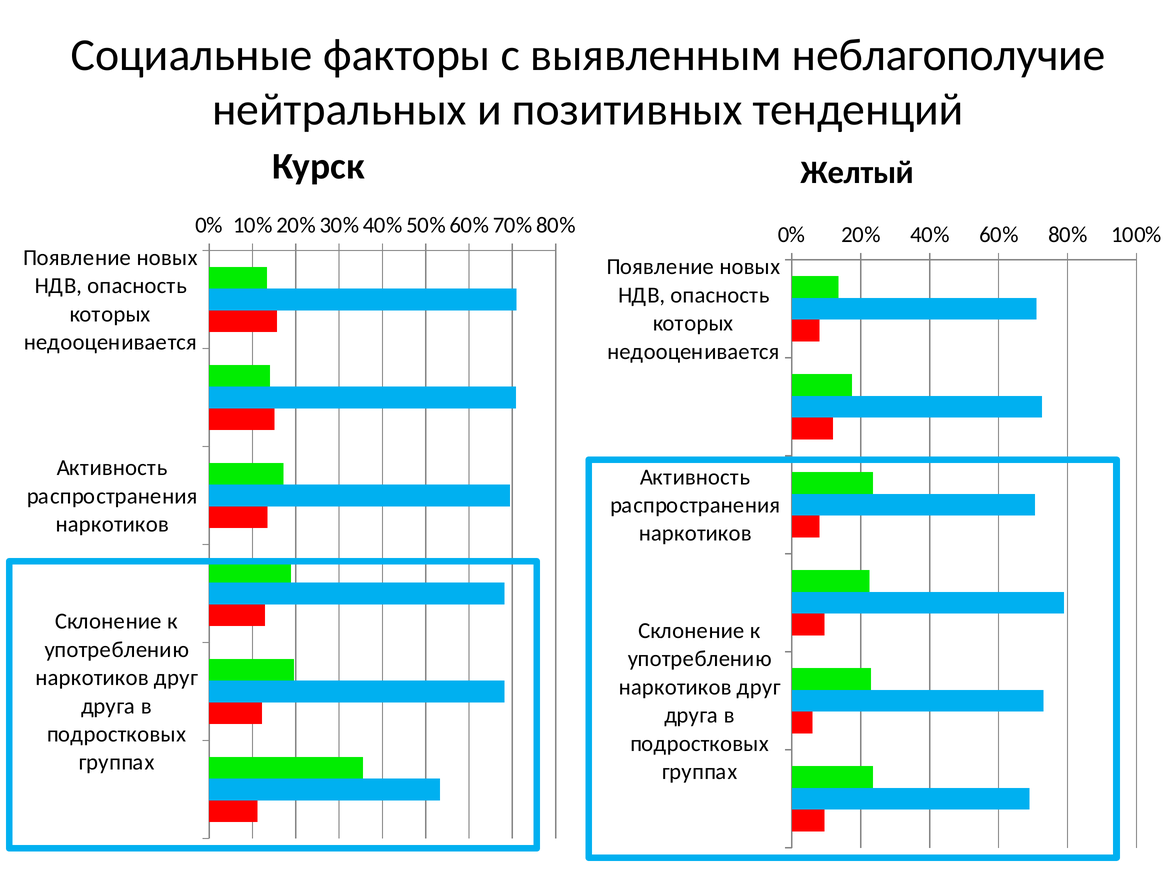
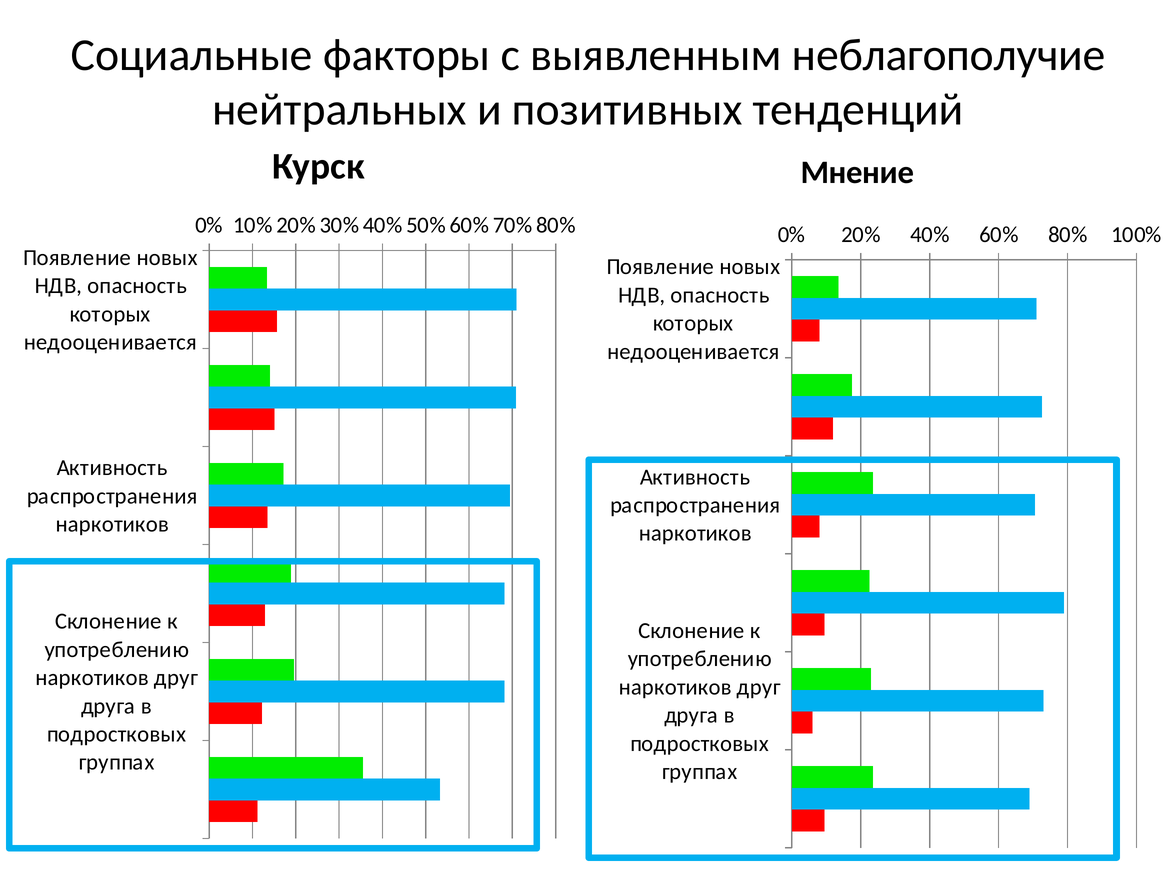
Желтый: Желтый -> Мнение
